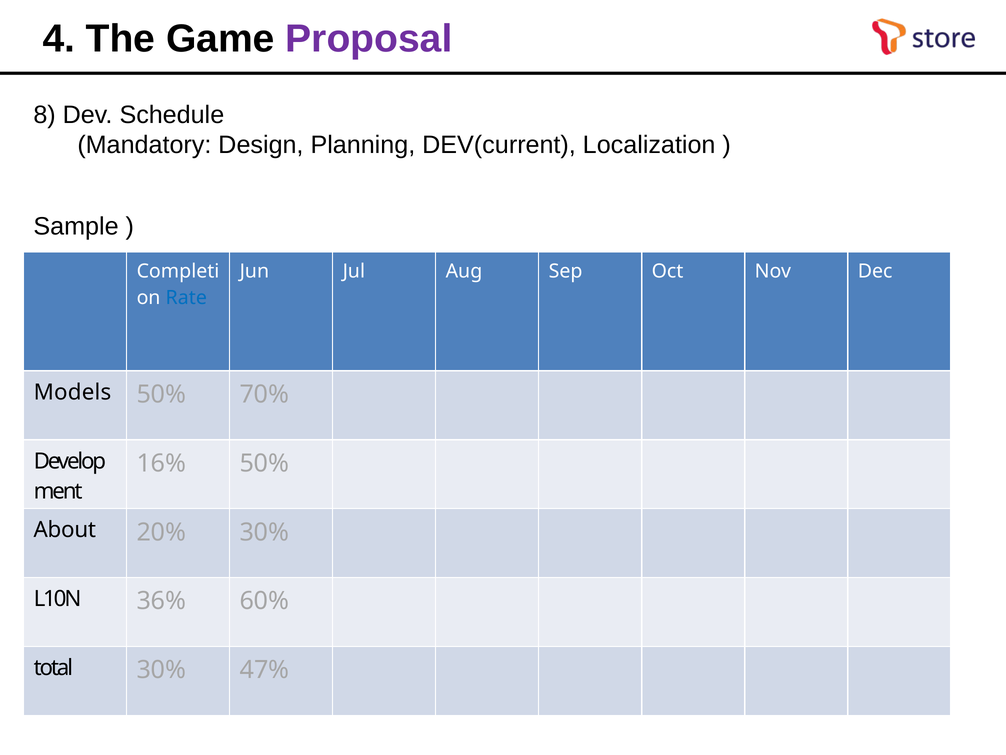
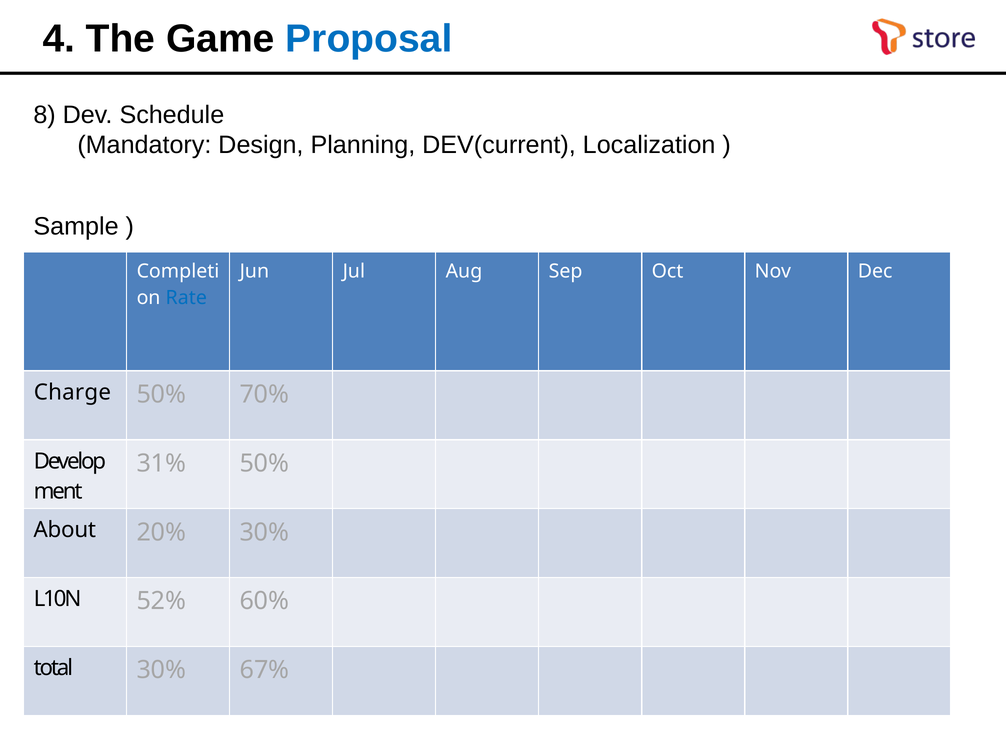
Proposal colour: purple -> blue
Models: Models -> Charge
16%: 16% -> 31%
36%: 36% -> 52%
47%: 47% -> 67%
